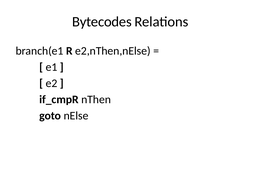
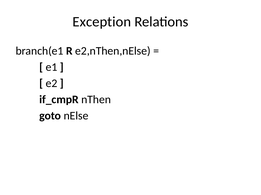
Bytecodes: Bytecodes -> Exception
